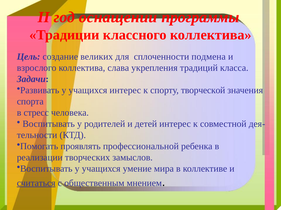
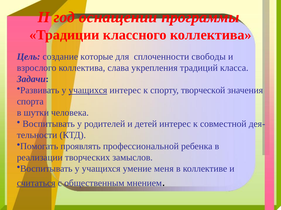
великих: великих -> которые
подмена: подмена -> свободы
учащихся at (88, 91) underline: none -> present
стресс: стресс -> шутки
мира: мира -> меня
